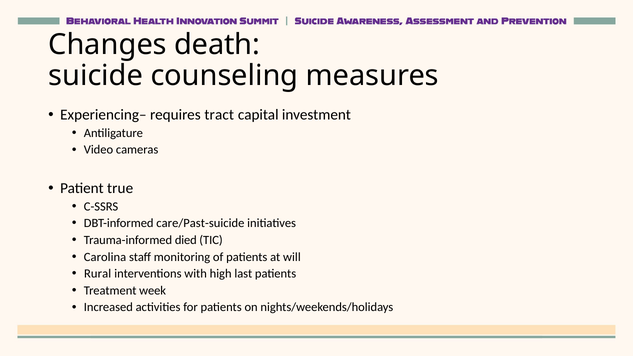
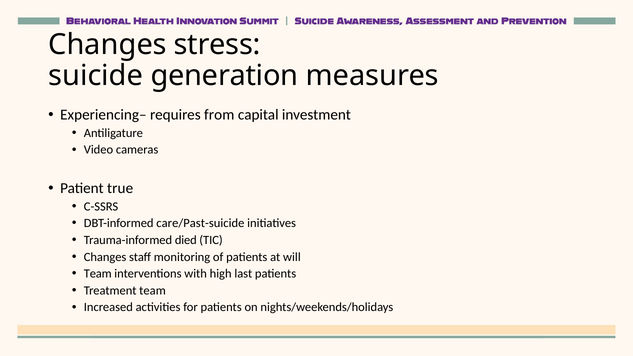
death: death -> stress
counseling: counseling -> generation
tract: tract -> from
Carolina at (105, 257): Carolina -> Changes
Rural at (98, 274): Rural -> Team
Treatment week: week -> team
